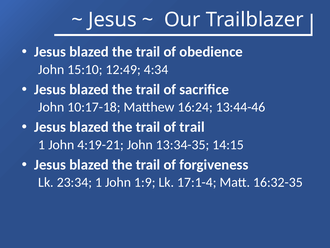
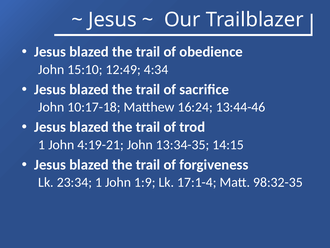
of trail: trail -> trod
16:32-35: 16:32-35 -> 98:32-35
